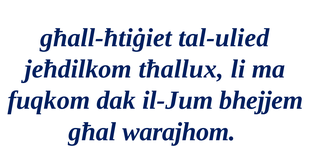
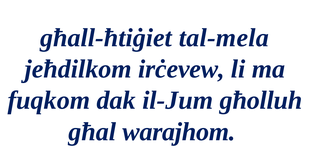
tal-ulied: tal-ulied -> tal-mela
tħallux: tħallux -> irċevew
bhejjem: bhejjem -> għolluh
